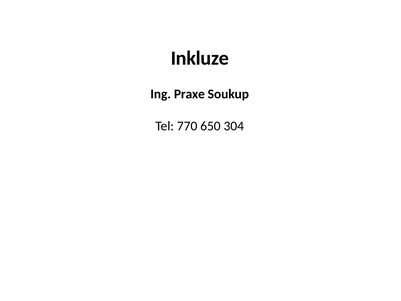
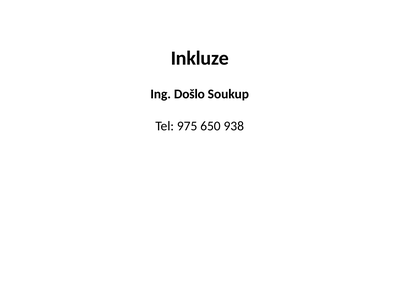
Praxe: Praxe -> Došlo
770: 770 -> 975
304: 304 -> 938
